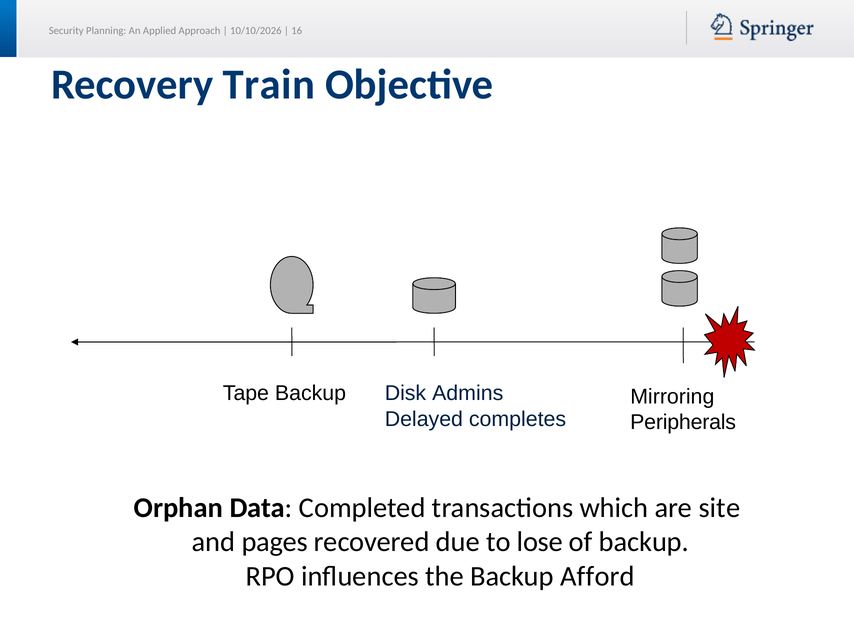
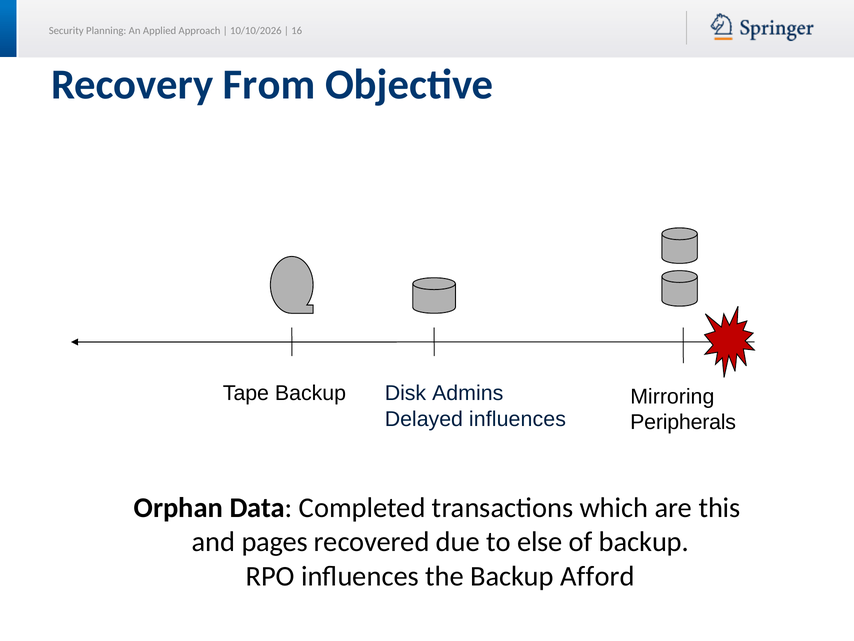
Train: Train -> From
Delayed completes: completes -> influences
site: site -> this
lose: lose -> else
